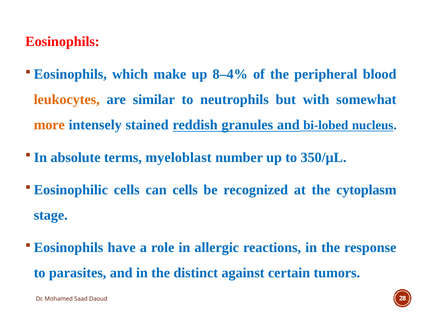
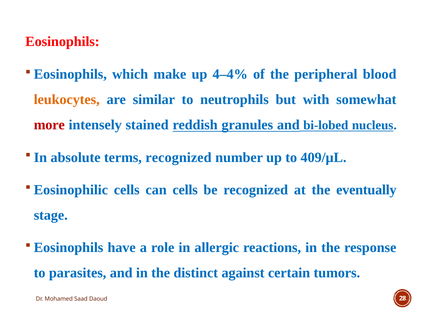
8–4%: 8–4% -> 4–4%
more colour: orange -> red
terms myeloblast: myeloblast -> recognized
350/μL: 350/μL -> 409/μL
cytoplasm: cytoplasm -> eventually
